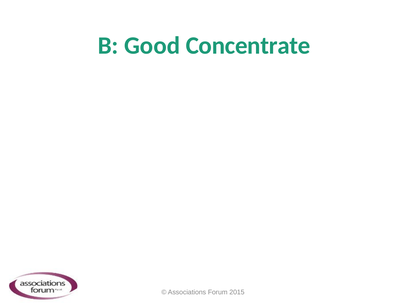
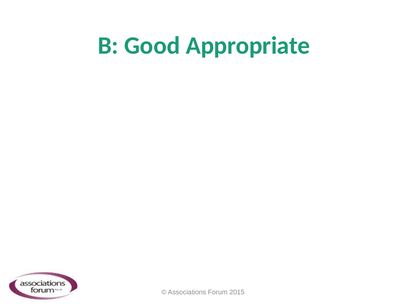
Concentrate: Concentrate -> Appropriate
